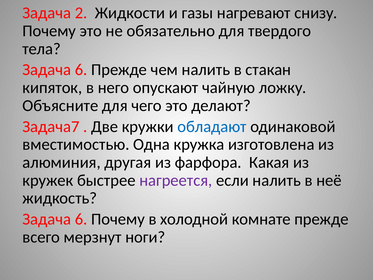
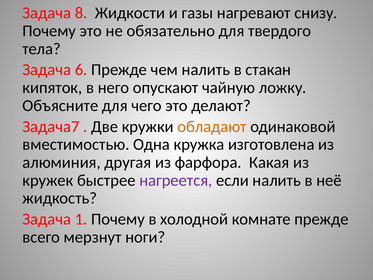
2: 2 -> 8
обладают colour: blue -> orange
6 at (81, 219): 6 -> 1
